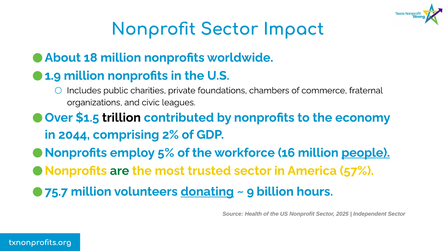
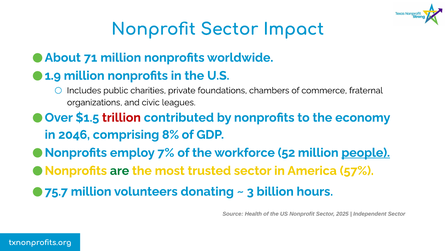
18: 18 -> 71
trillion colour: black -> red
2044: 2044 -> 2046
2%: 2% -> 8%
5%: 5% -> 7%
16: 16 -> 52
donating underline: present -> none
9: 9 -> 3
